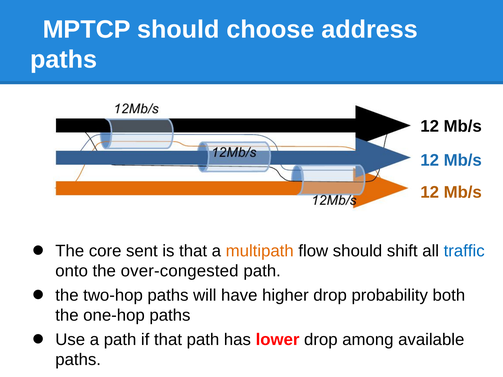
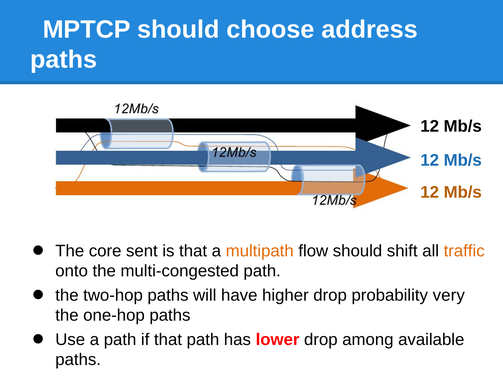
trafﬁc colour: blue -> orange
over-congested: over-congested -> multi-congested
both: both -> very
